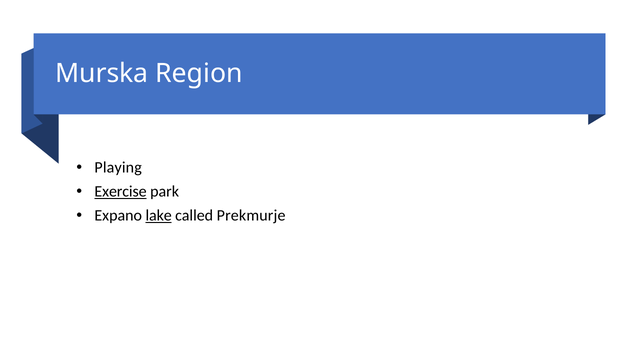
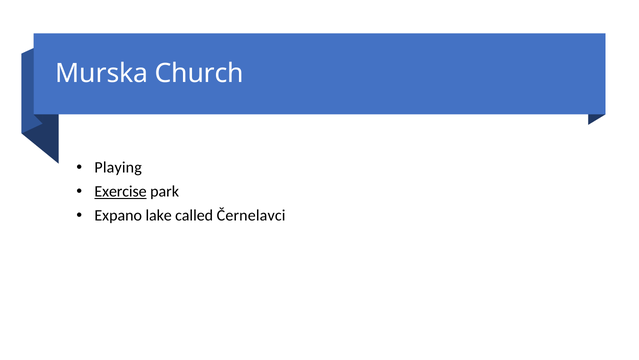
Region: Region -> Church
lake underline: present -> none
Prekmurje: Prekmurje -> Černelavci
